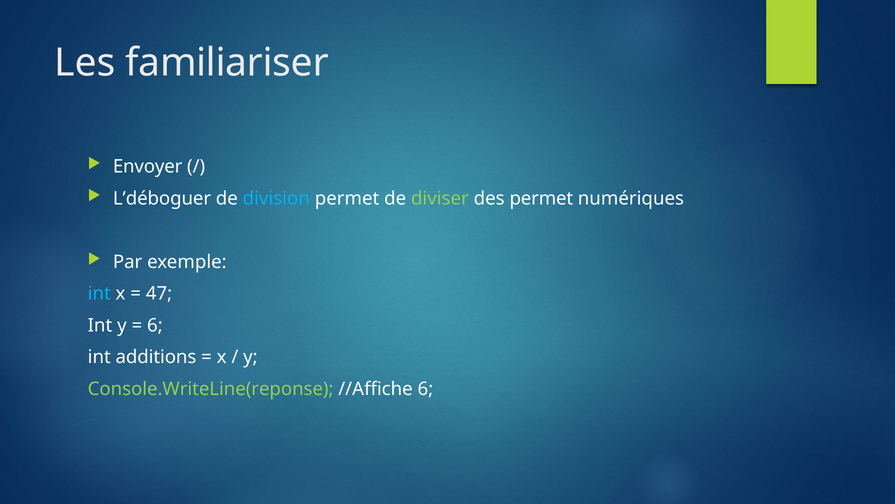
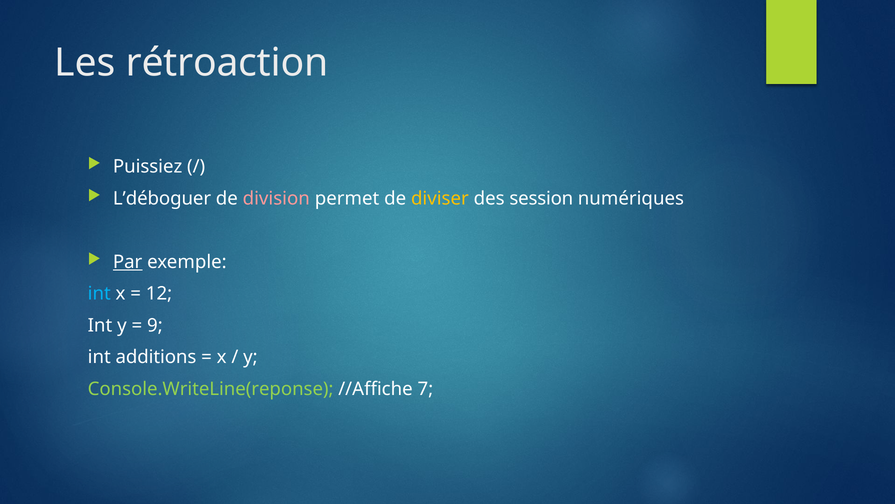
familiariser: familiariser -> rétroaction
Envoyer: Envoyer -> Puissiez
division colour: light blue -> pink
diviser colour: light green -> yellow
des permet: permet -> session
Par underline: none -> present
47: 47 -> 12
6 at (155, 325): 6 -> 9
//Affiche 6: 6 -> 7
